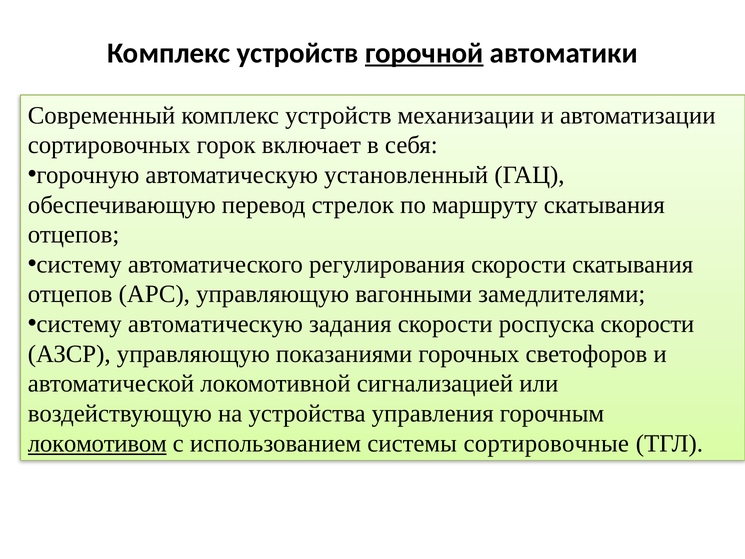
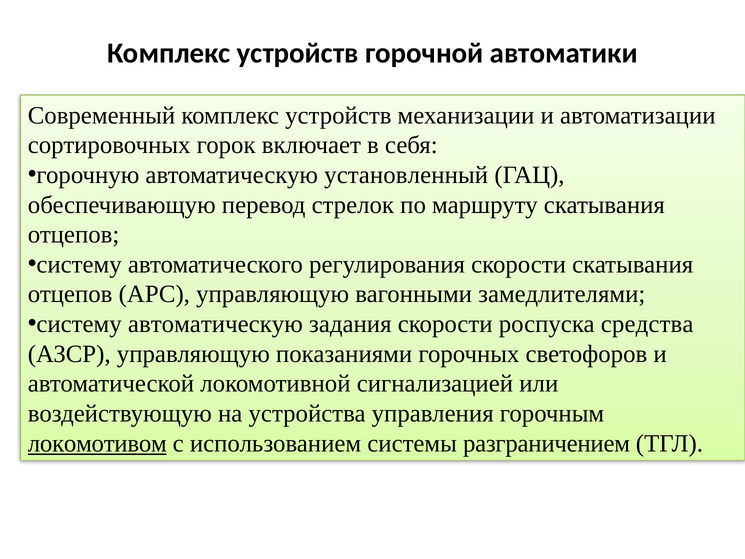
горочной underline: present -> none
роспуска скорости: скорости -> средства
сортировочные: сортировочные -> разграничением
